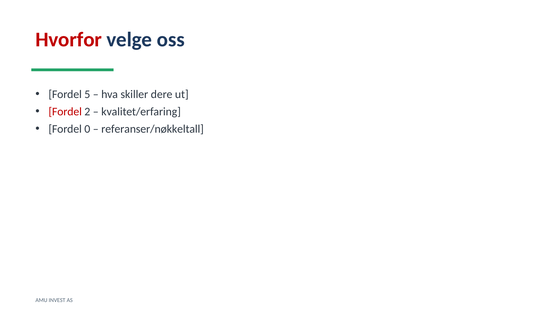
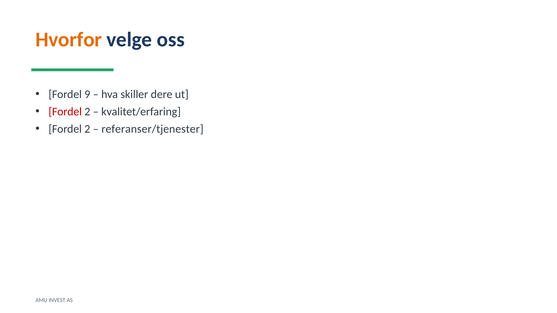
Hvorfor colour: red -> orange
5: 5 -> 9
0 at (87, 129): 0 -> 2
referanser/nøkkeltall: referanser/nøkkeltall -> referanser/tjenester
